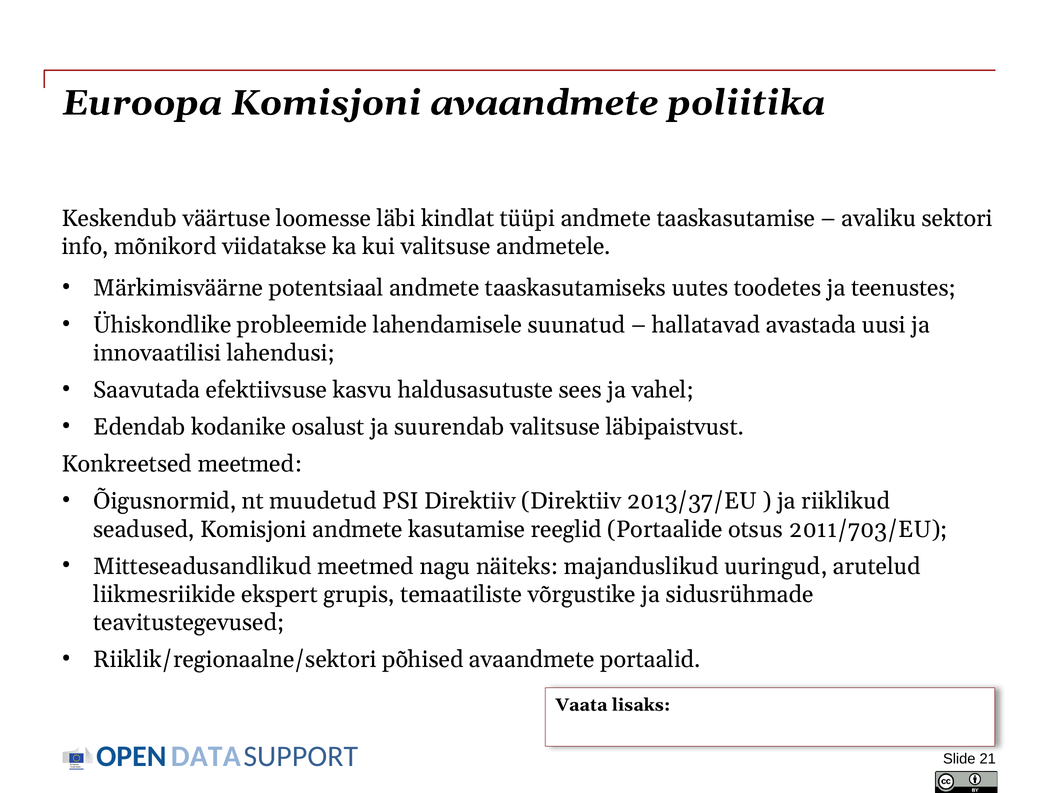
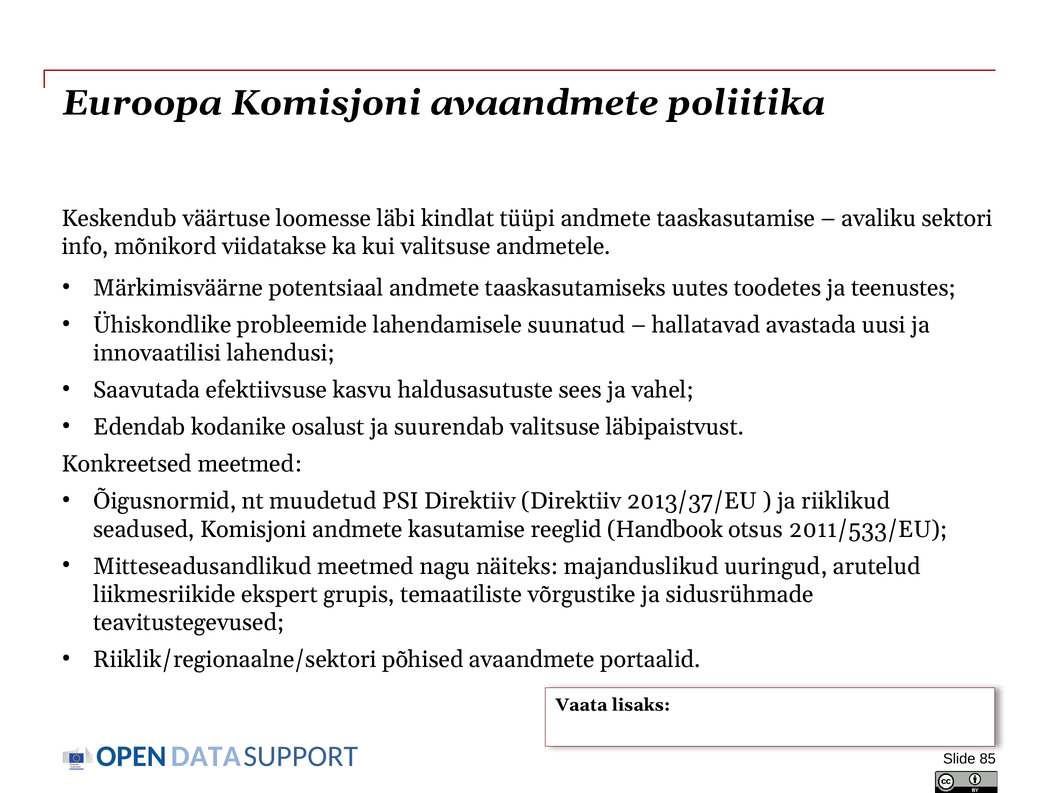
Portaalide: Portaalide -> Handbook
2011/703/EU: 2011/703/EU -> 2011/533/EU
21: 21 -> 85
